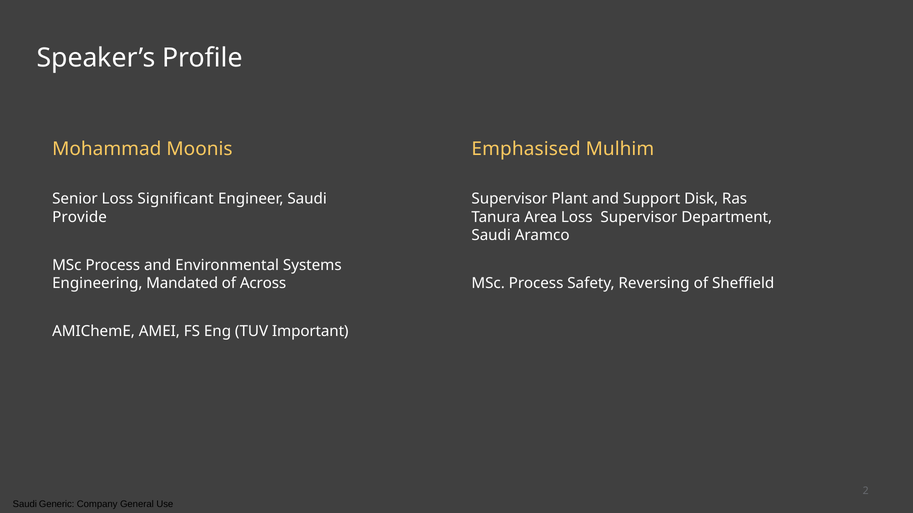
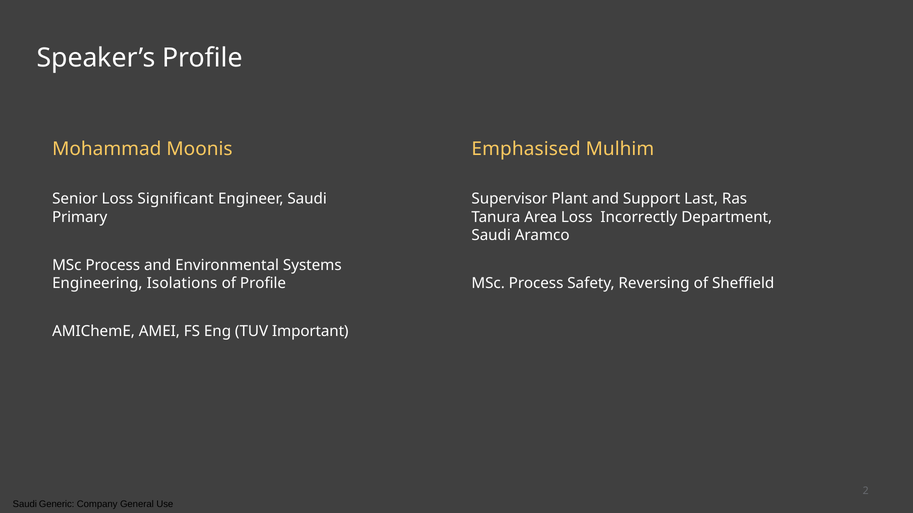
Disk: Disk -> Last
Provide: Provide -> Primary
Loss Supervisor: Supervisor -> Incorrectly
Mandated: Mandated -> Isolations
of Across: Across -> Profile
